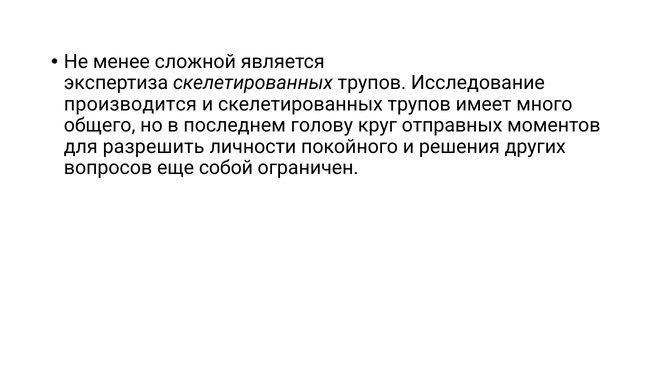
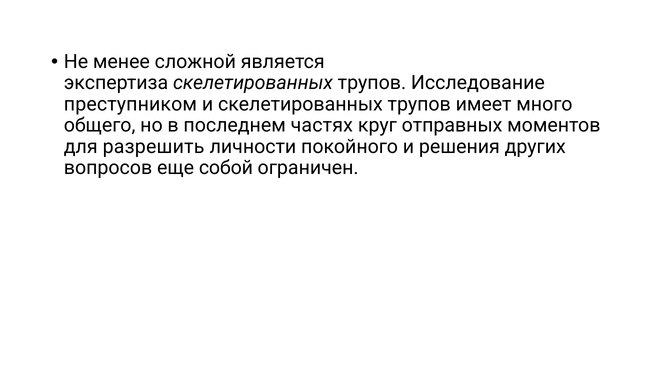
производится: производится -> преступником
голову: голову -> частях
